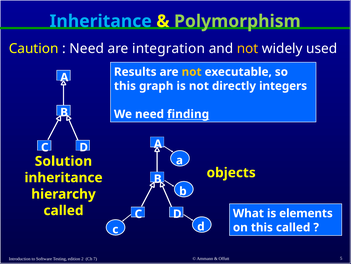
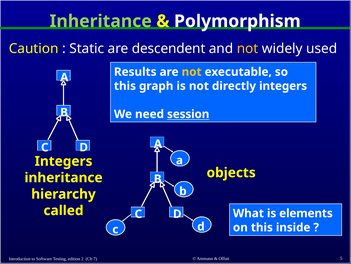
Inheritance at (101, 21) colour: light blue -> light green
Polymorphism colour: light green -> white
Need at (87, 49): Need -> Static
integration: integration -> descendent
finding: finding -> session
Solution at (63, 161): Solution -> Integers
this called: called -> inside
